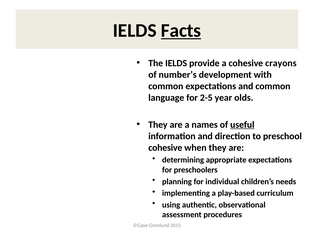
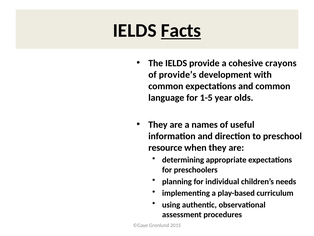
number’s: number’s -> provide’s
2-5: 2-5 -> 1-5
useful underline: present -> none
cohesive at (165, 147): cohesive -> resource
